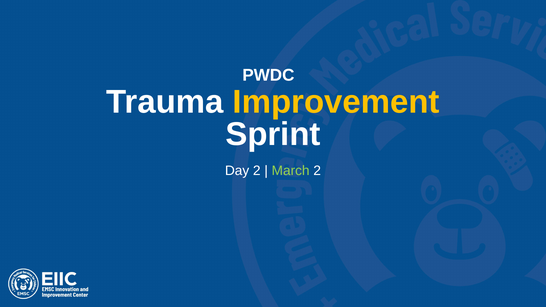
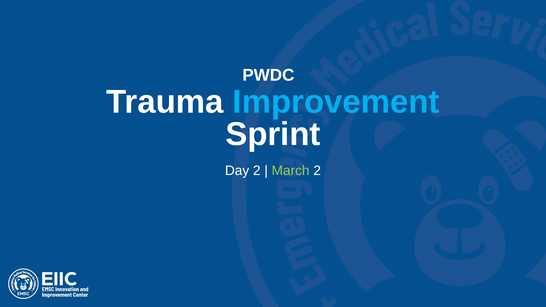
Improvement colour: yellow -> light blue
